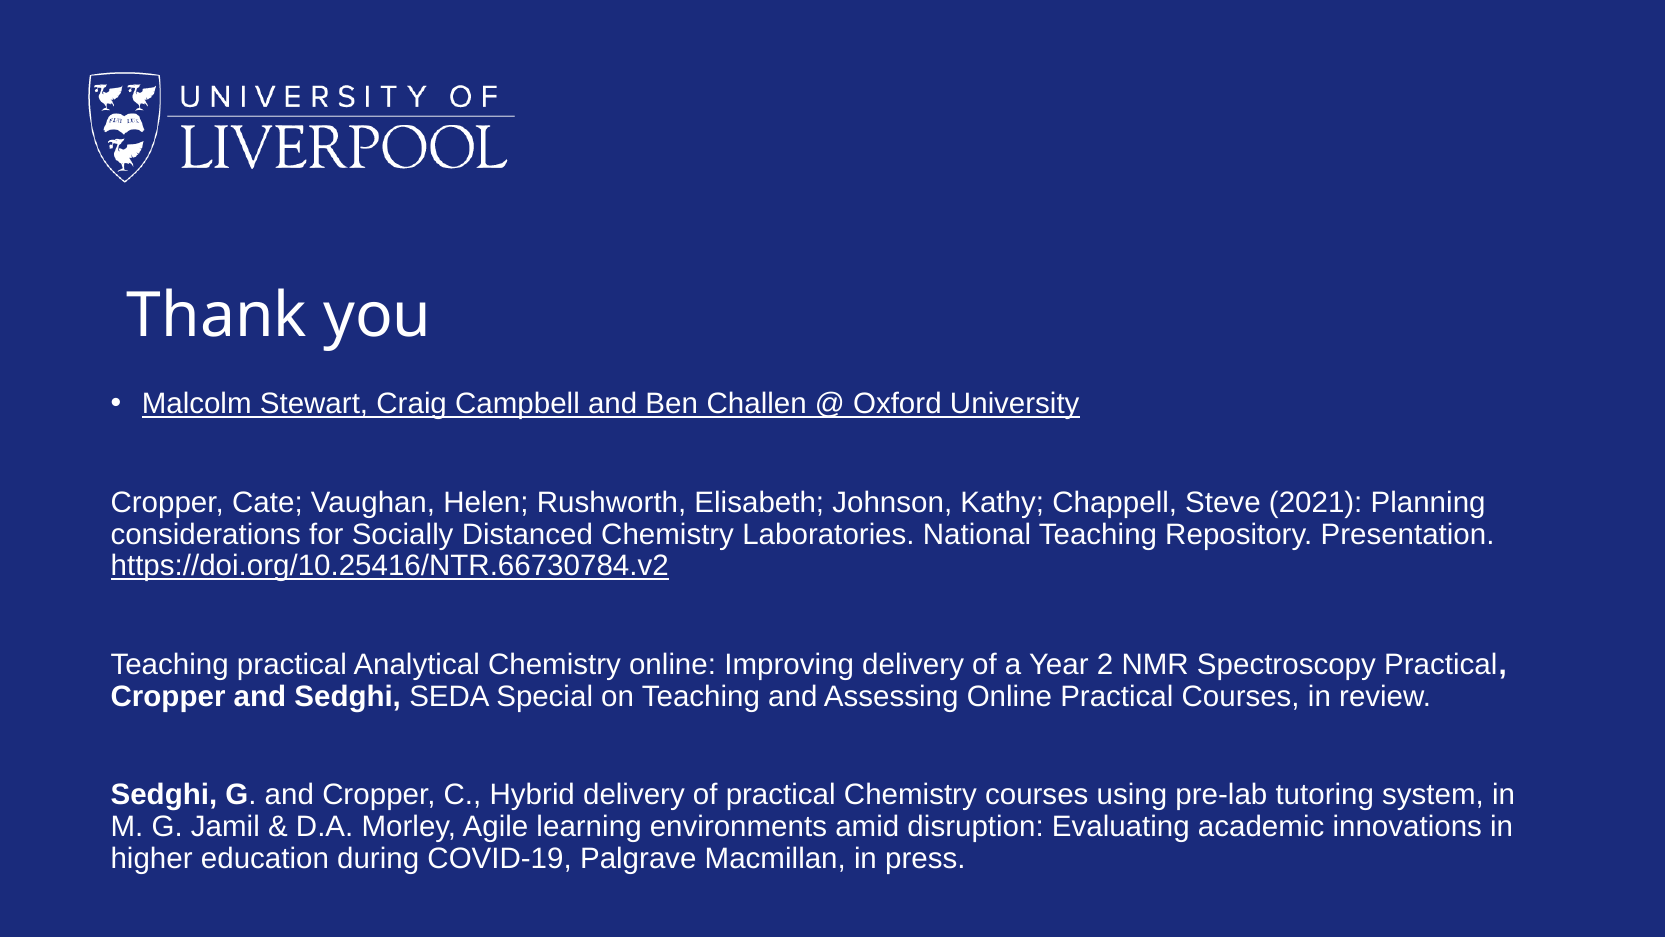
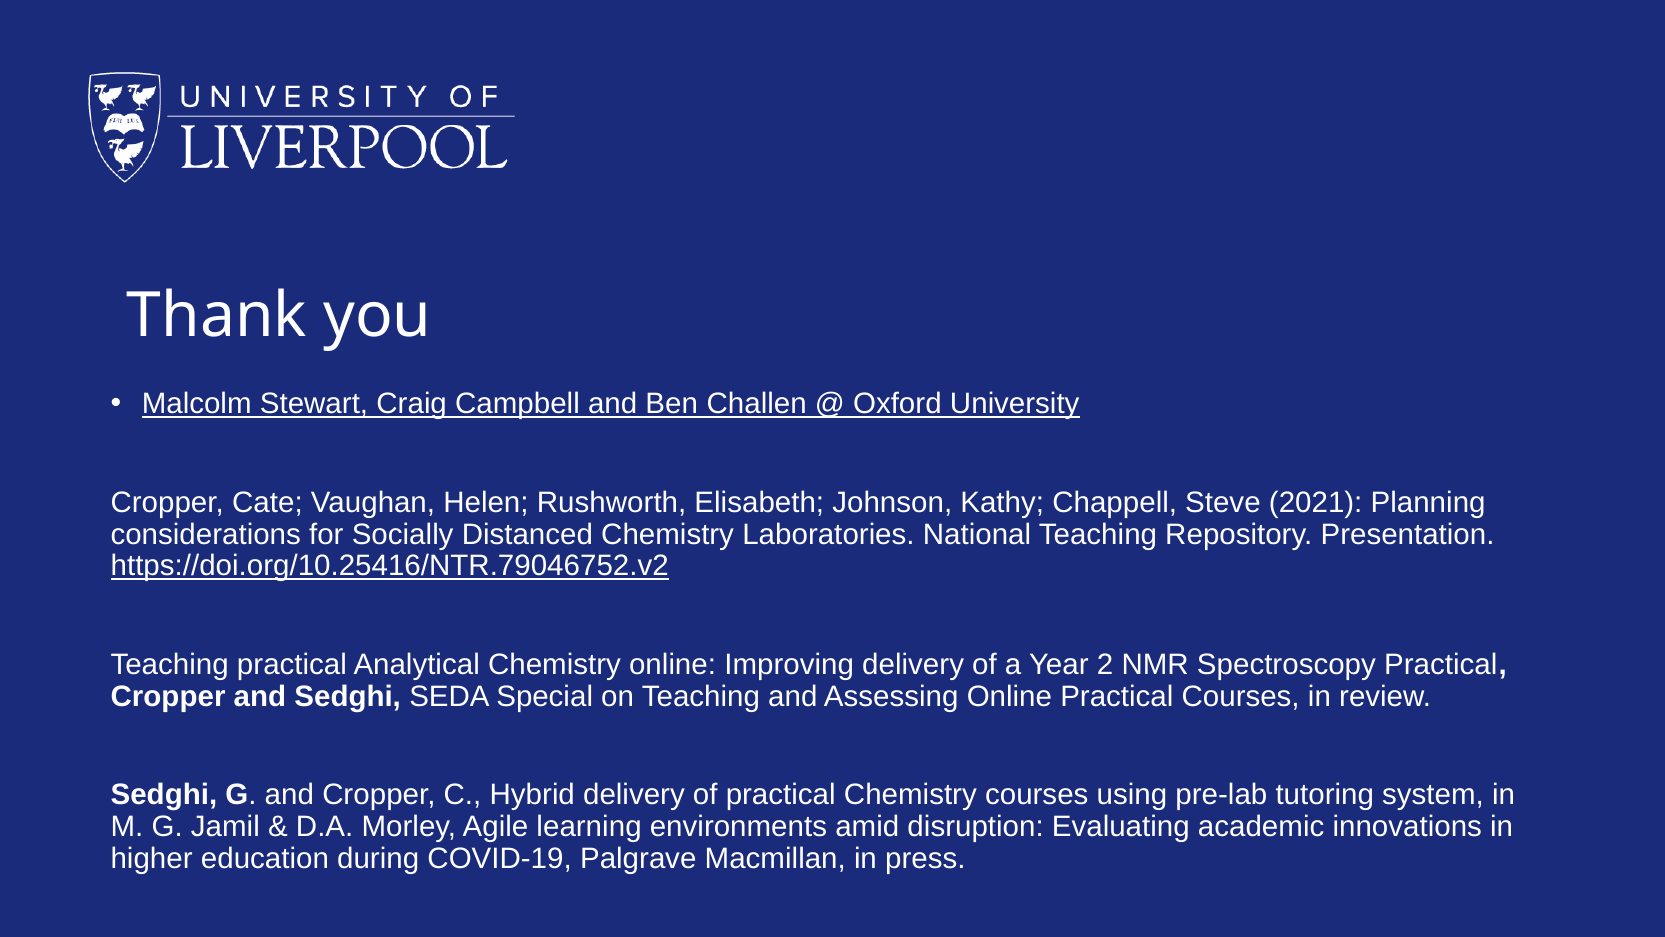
https://doi.org/10.25416/NTR.66730784.v2: https://doi.org/10.25416/NTR.66730784.v2 -> https://doi.org/10.25416/NTR.79046752.v2
